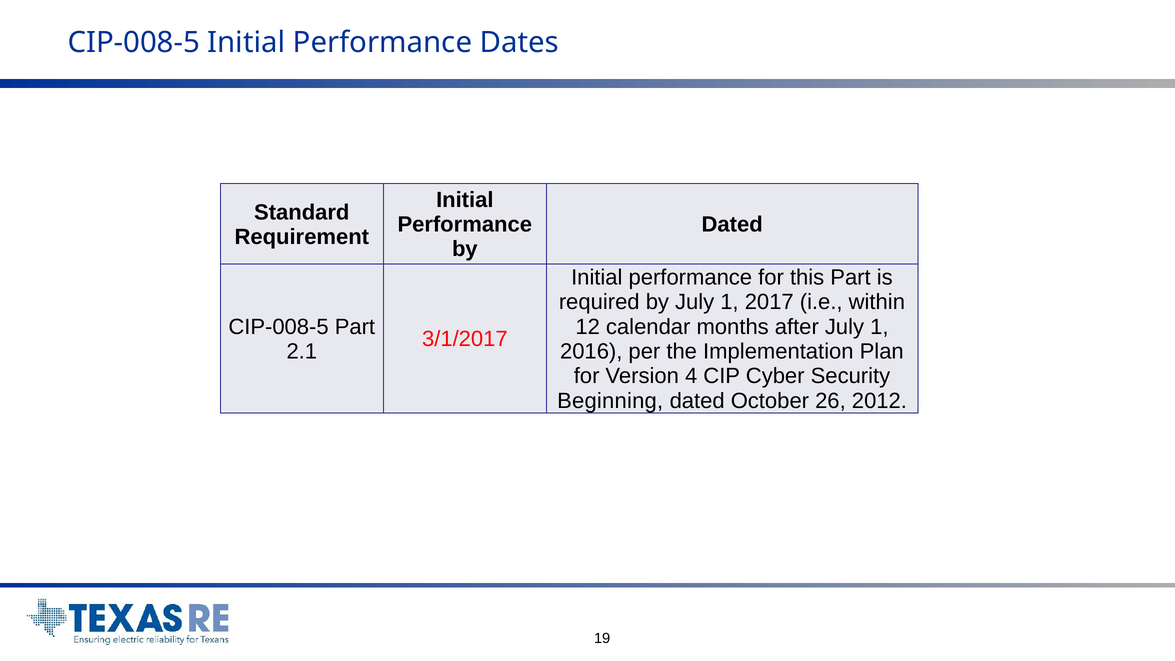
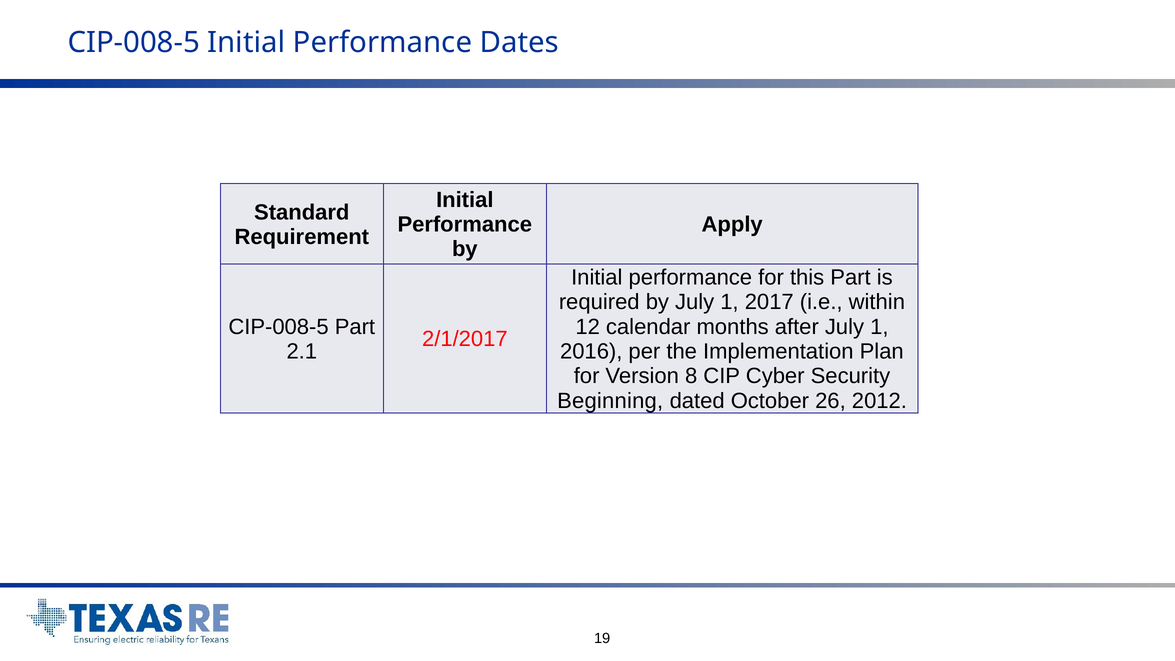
Dated at (732, 225): Dated -> Apply
3/1/2017: 3/1/2017 -> 2/1/2017
4: 4 -> 8
